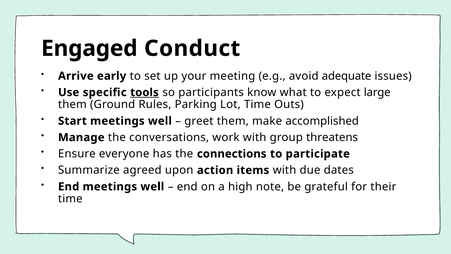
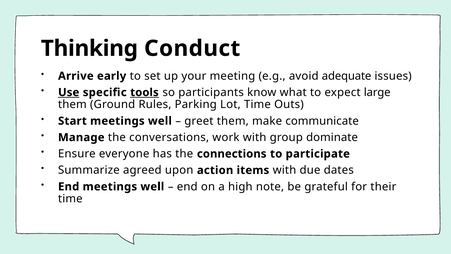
Engaged: Engaged -> Thinking
Use underline: none -> present
accomplished: accomplished -> communicate
threatens: threatens -> dominate
